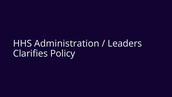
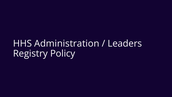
Clarifies: Clarifies -> Registry
